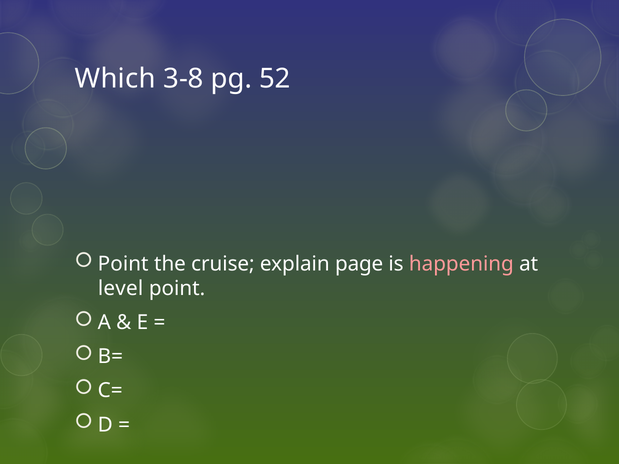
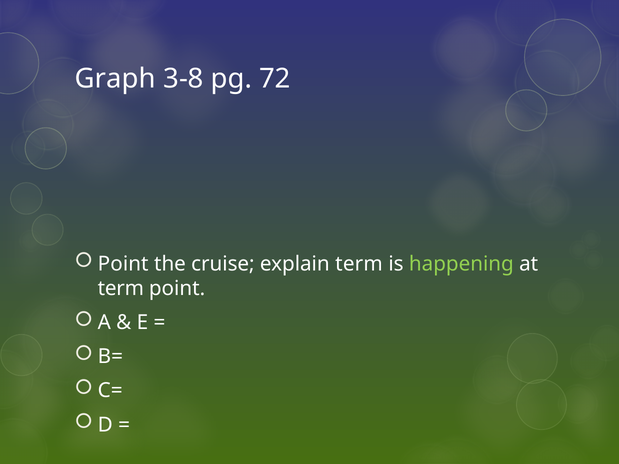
Which: Which -> Graph
52: 52 -> 72
explain page: page -> term
happening colour: pink -> light green
level at (121, 289): level -> term
